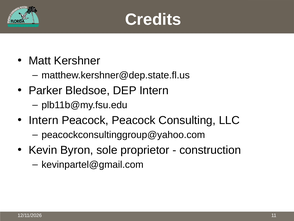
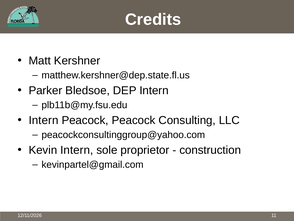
Kevin Byron: Byron -> Intern
